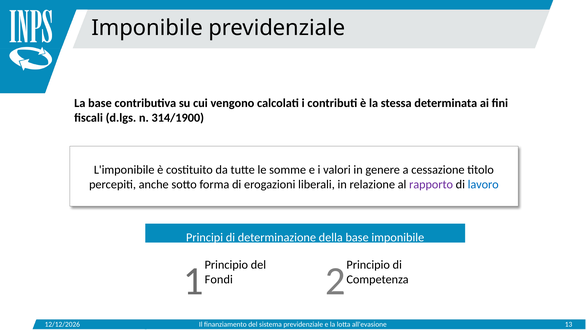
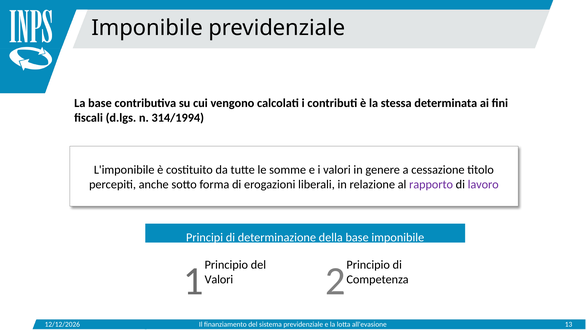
314/1900: 314/1900 -> 314/1994
lavoro colour: blue -> purple
Fondi at (219, 279): Fondi -> Valori
